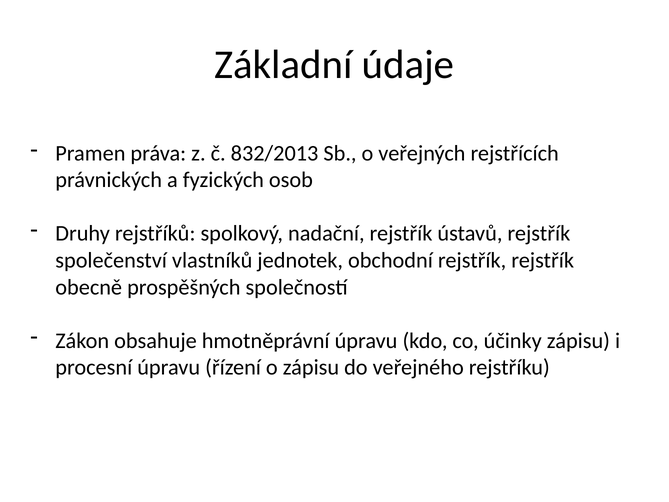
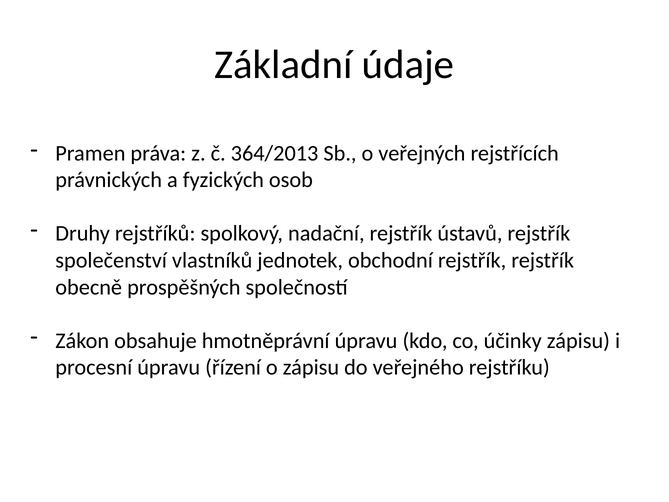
832/2013: 832/2013 -> 364/2013
